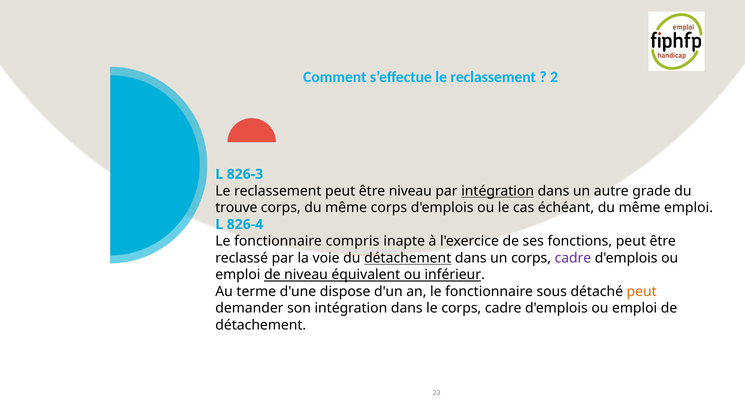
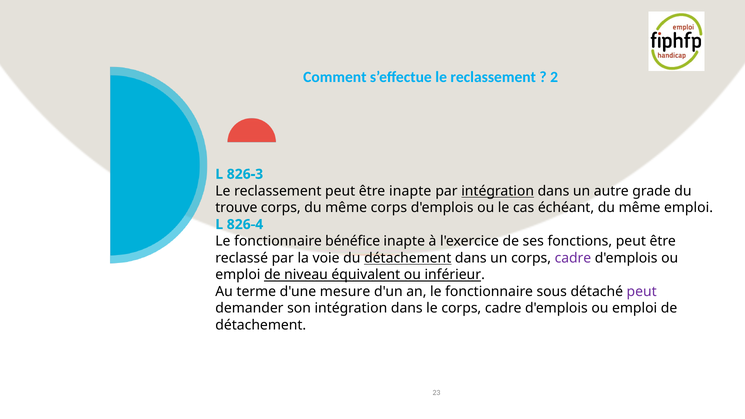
être niveau: niveau -> inapte
compris: compris -> bénéfice
dispose: dispose -> mesure
peut at (642, 292) colour: orange -> purple
